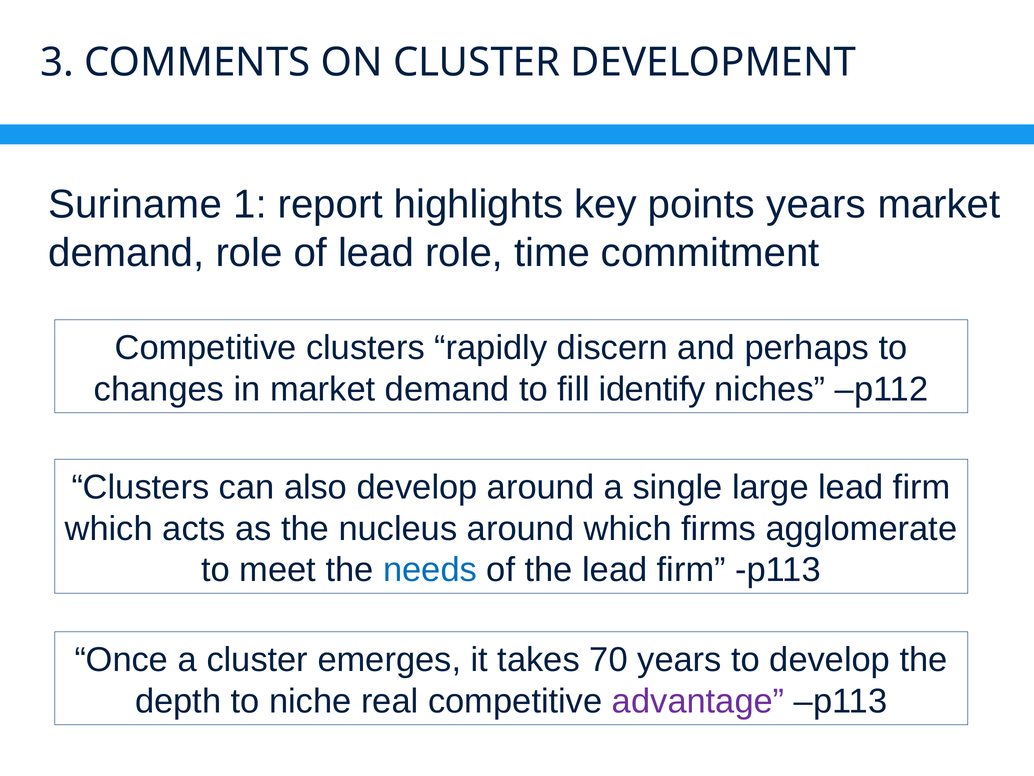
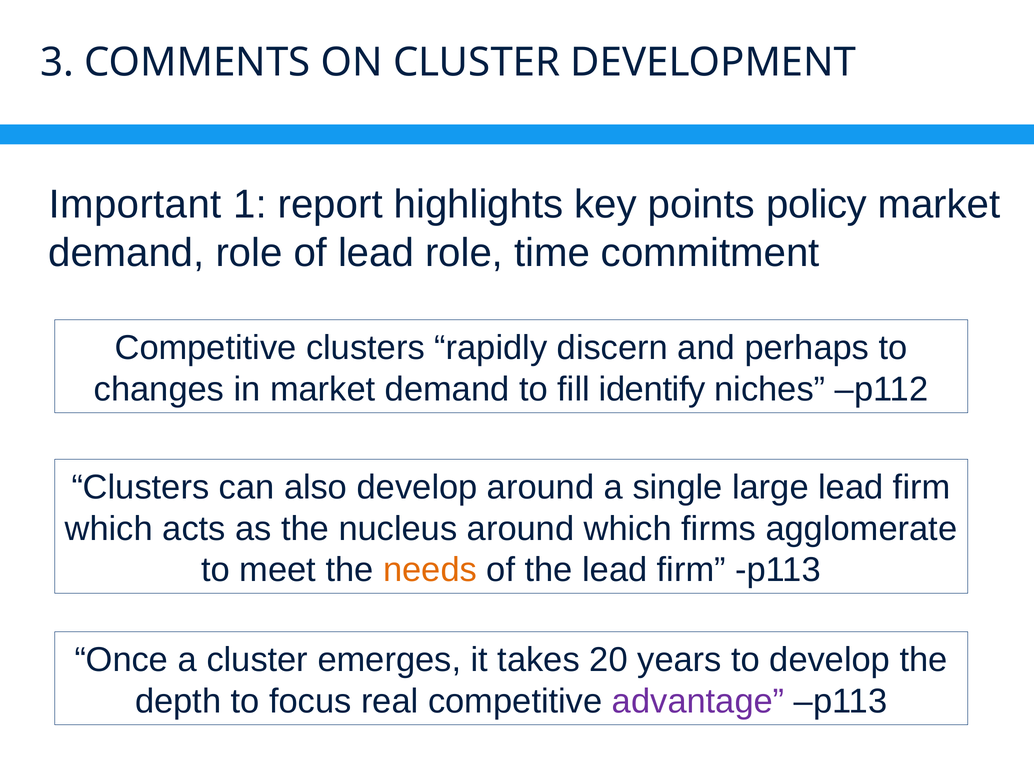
Suriname: Suriname -> Important
points years: years -> policy
needs colour: blue -> orange
70: 70 -> 20
niche: niche -> focus
